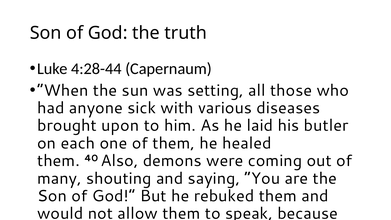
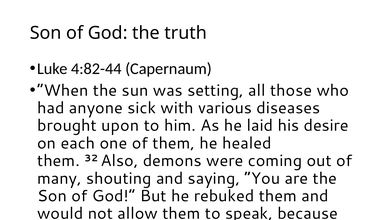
4:28-44: 4:28-44 -> 4:82-44
butler: butler -> desire
40: 40 -> 32
